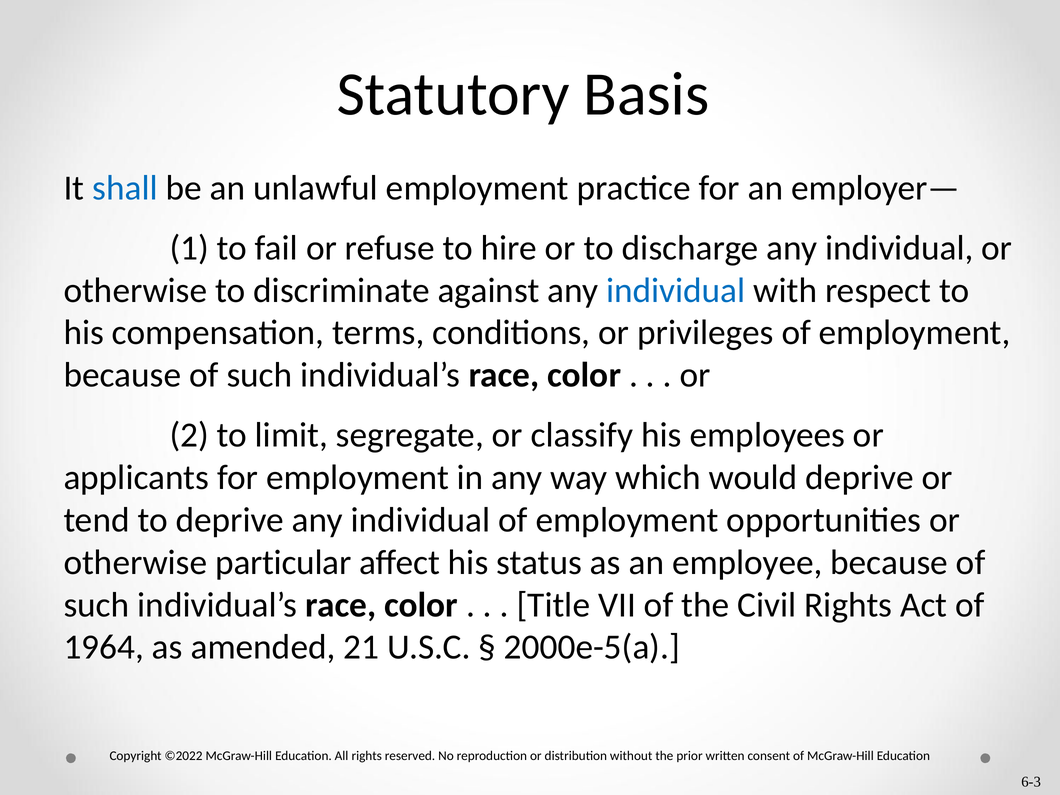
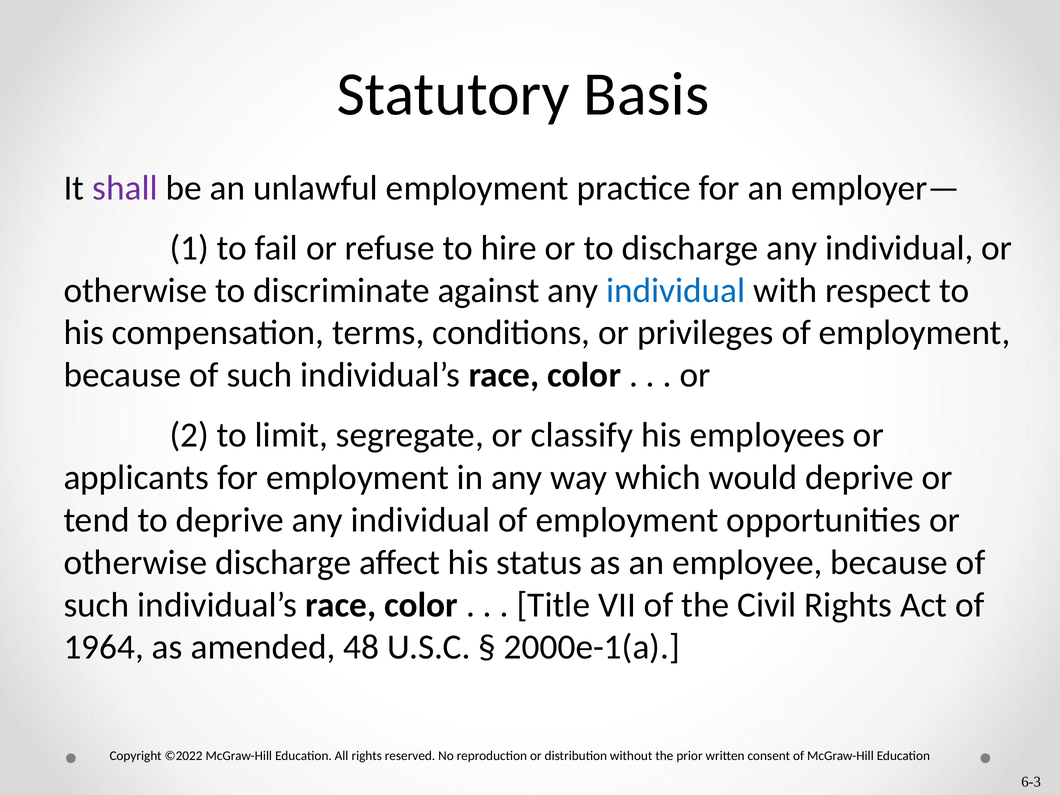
shall colour: blue -> purple
otherwise particular: particular -> discharge
21: 21 -> 48
2000e-5(a: 2000e-5(a -> 2000e-1(a
